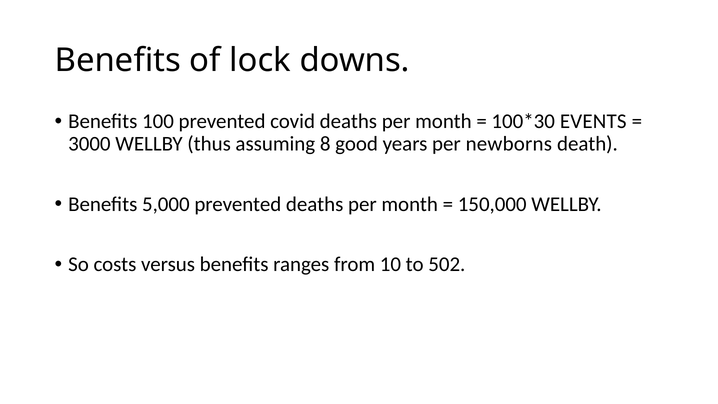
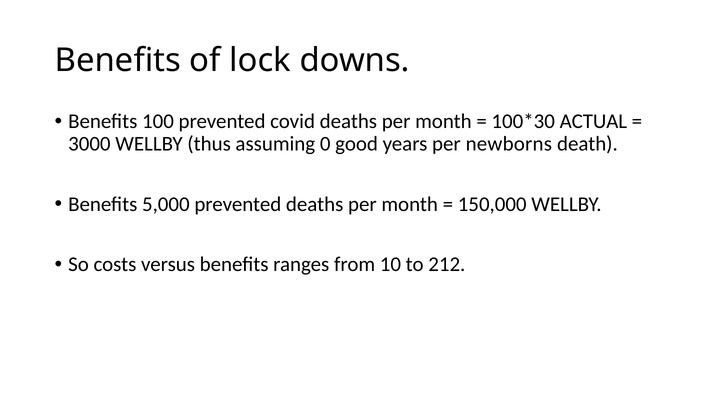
EVENTS: EVENTS -> ACTUAL
8: 8 -> 0
502: 502 -> 212
